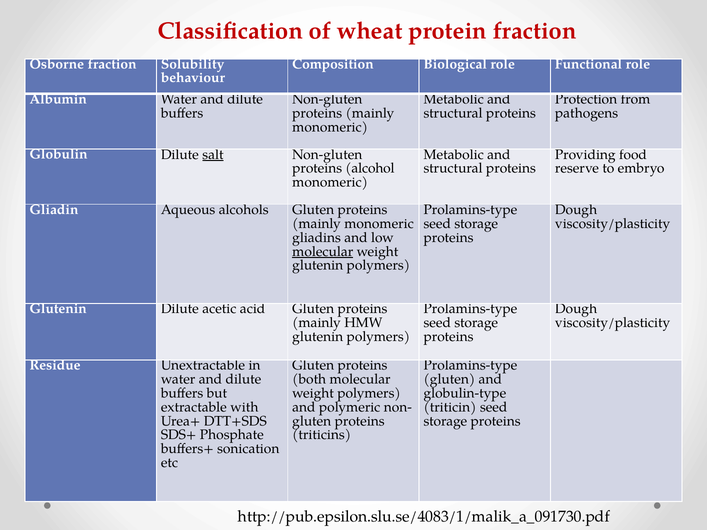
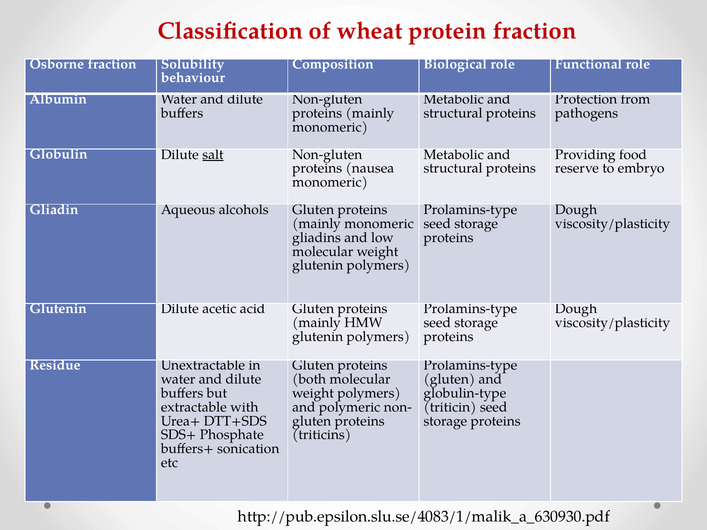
alcohol: alcohol -> nausea
molecular at (323, 252) underline: present -> none
http://pub.epsilon.slu.se/4083/1/malik_a_091730.pdf: http://pub.epsilon.slu.se/4083/1/malik_a_091730.pdf -> http://pub.epsilon.slu.se/4083/1/malik_a_630930.pdf
